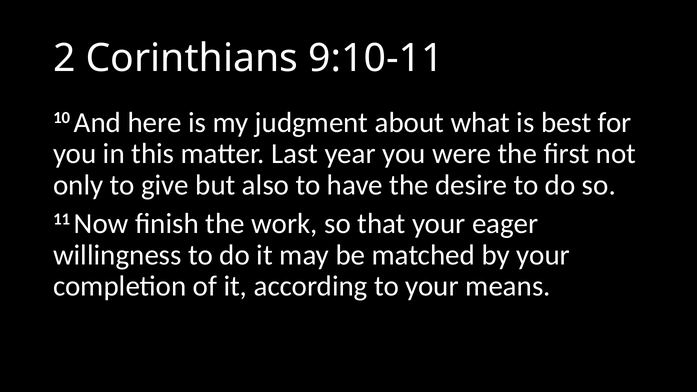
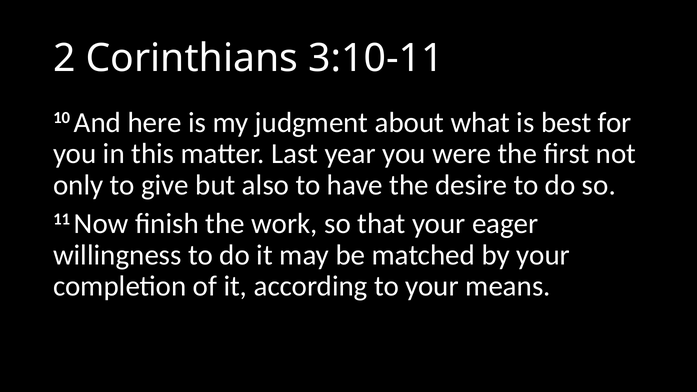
9:10-11: 9:10-11 -> 3:10-11
